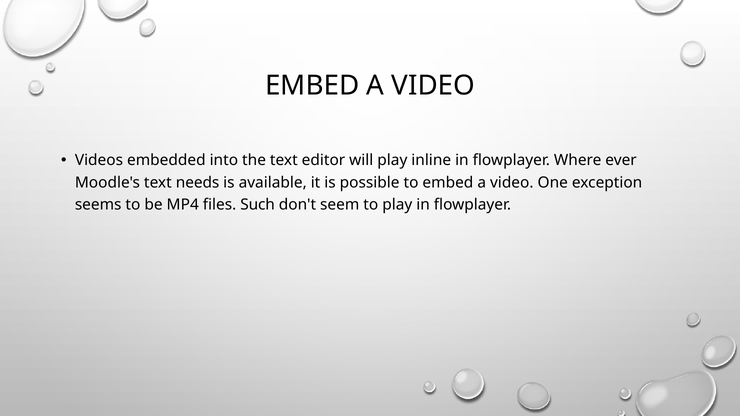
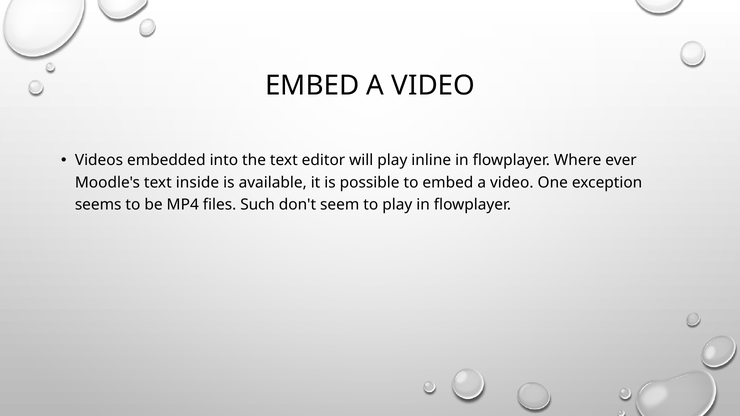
needs: needs -> inside
